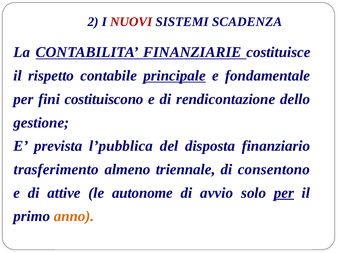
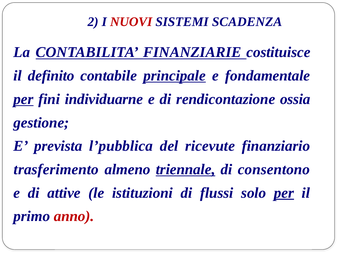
rispetto: rispetto -> definito
per at (23, 99) underline: none -> present
costituiscono: costituiscono -> individuarne
dello: dello -> ossia
disposta: disposta -> ricevute
triennale underline: none -> present
autonome: autonome -> istituzioni
avvio: avvio -> flussi
anno colour: orange -> red
